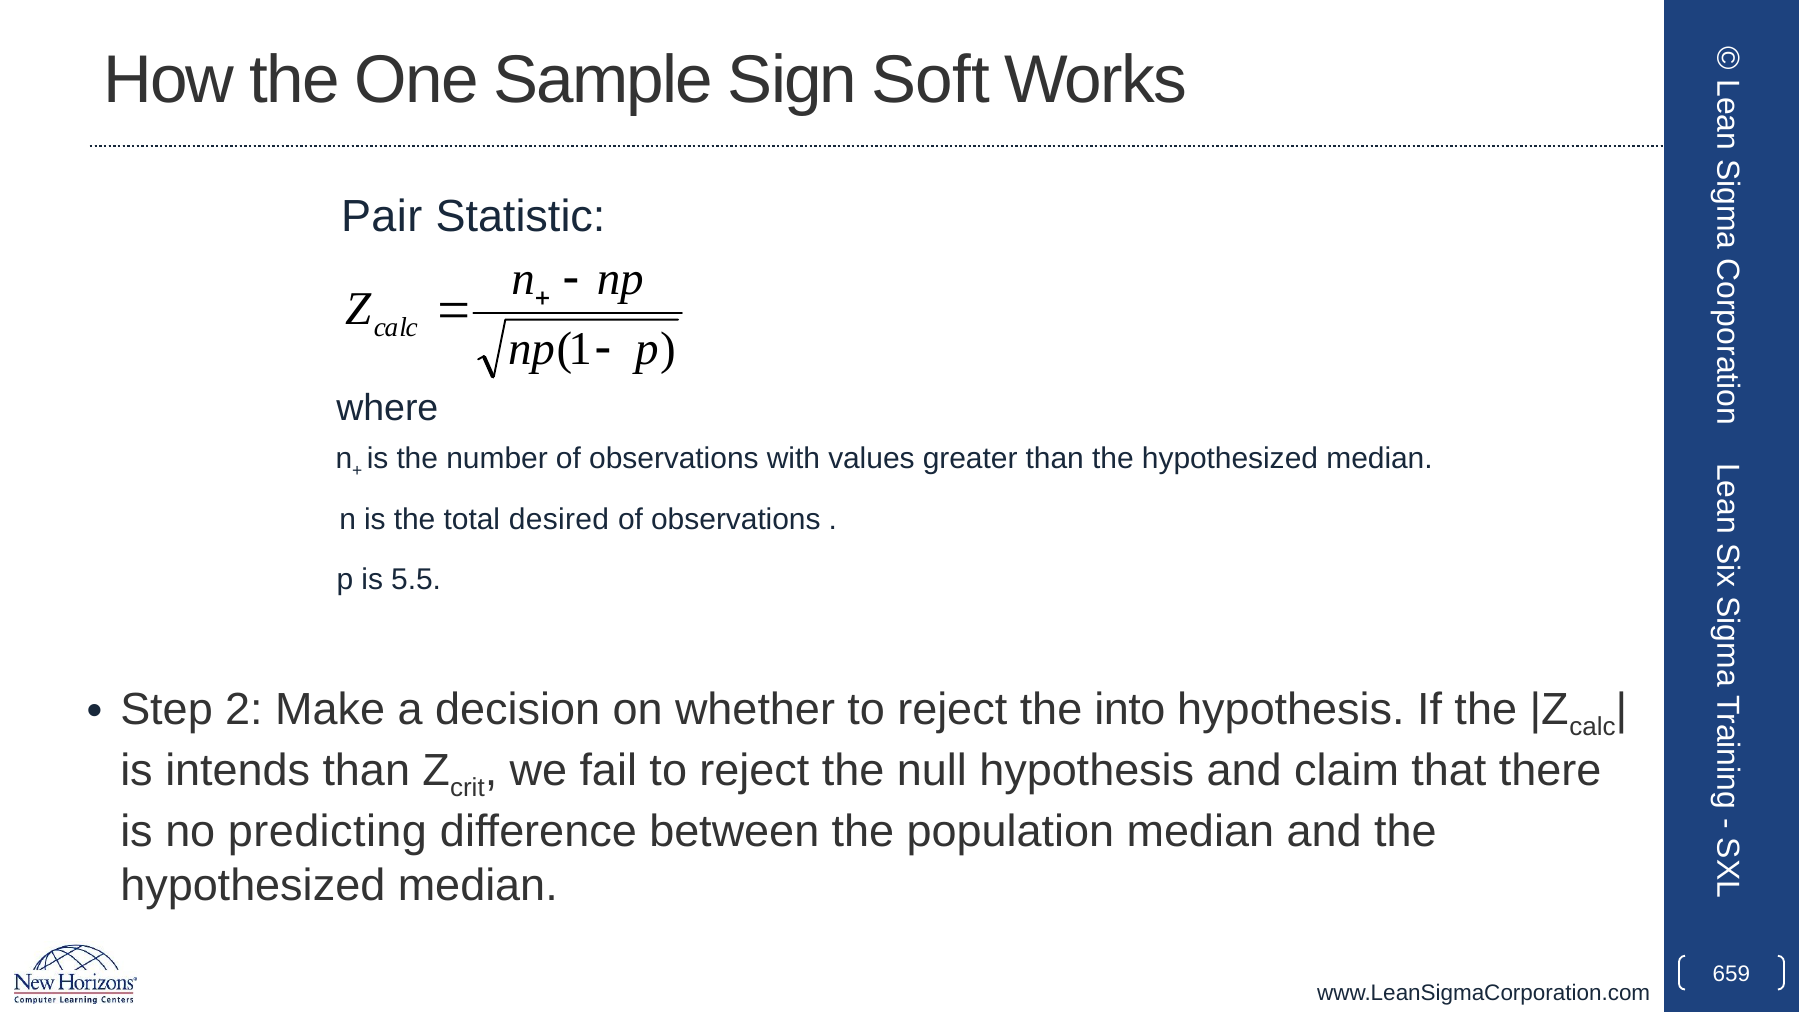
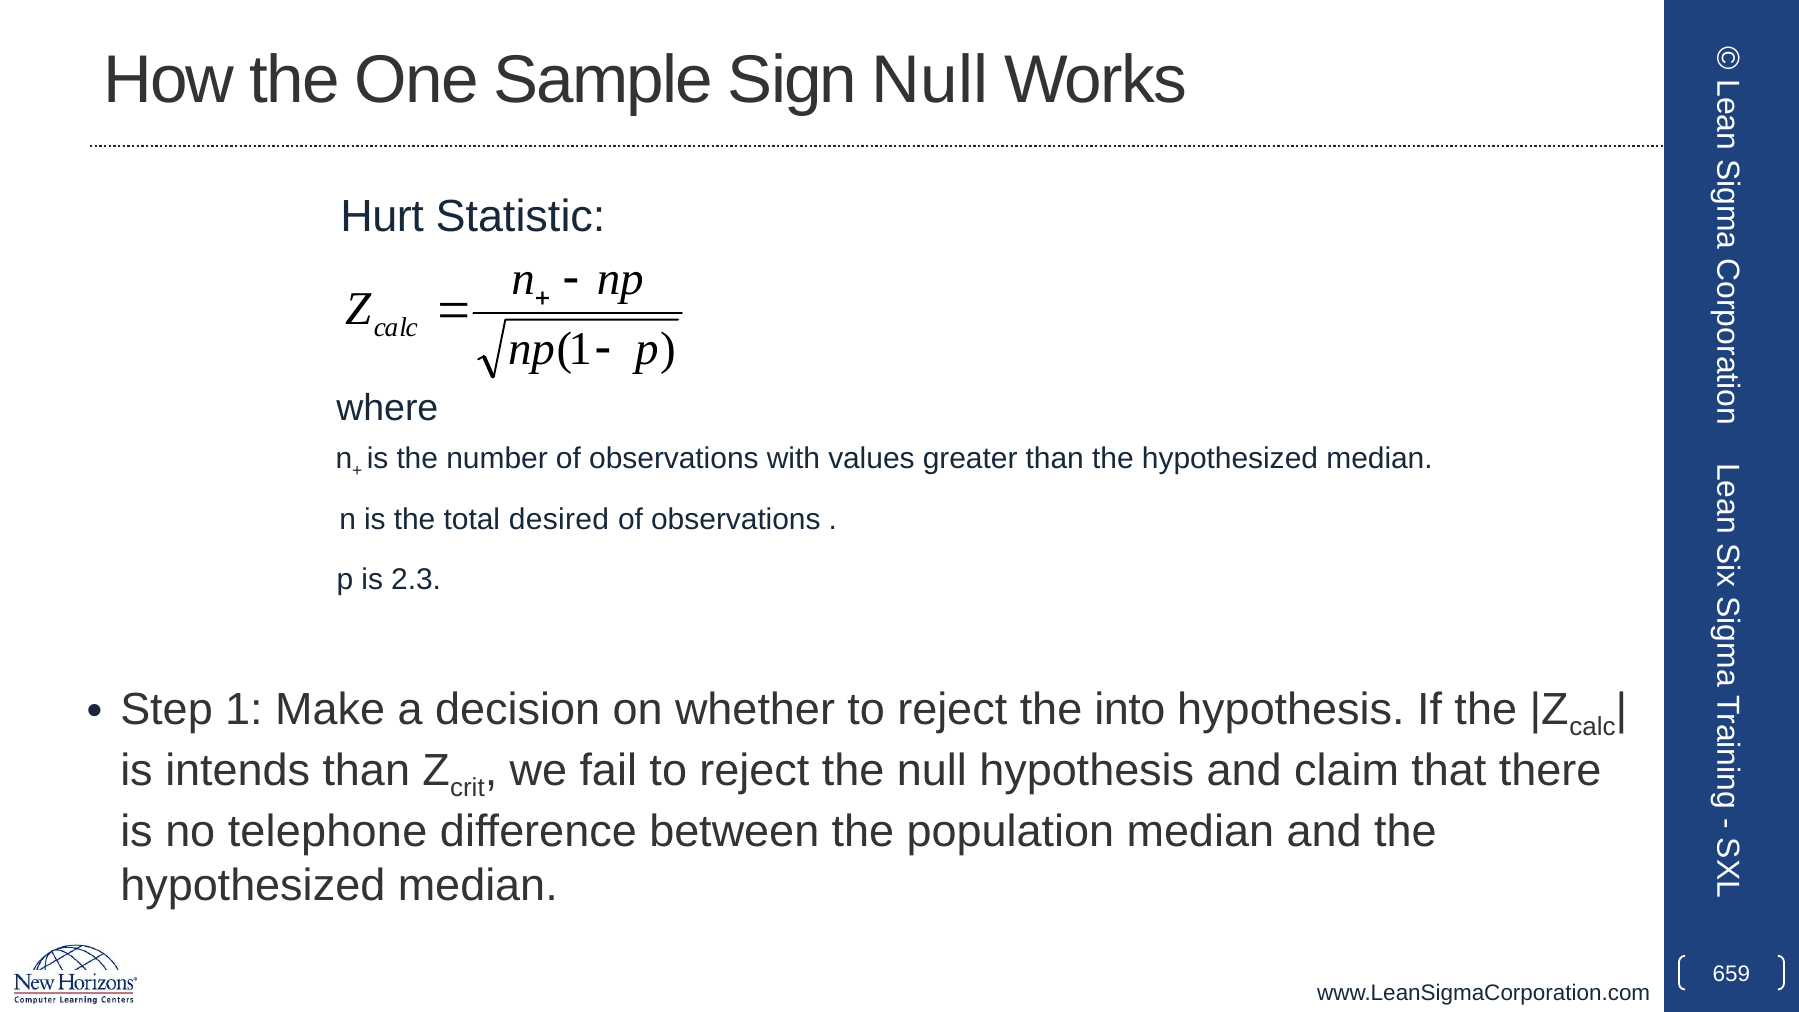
Sign Soft: Soft -> Null
Pair: Pair -> Hurt
5.5: 5.5 -> 2.3
Step 2: 2 -> 1
predicting: predicting -> telephone
